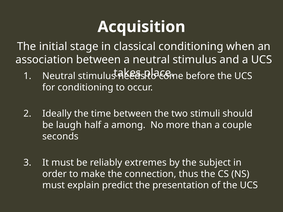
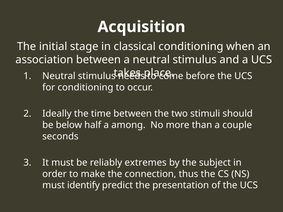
laugh: laugh -> below
explain: explain -> identify
